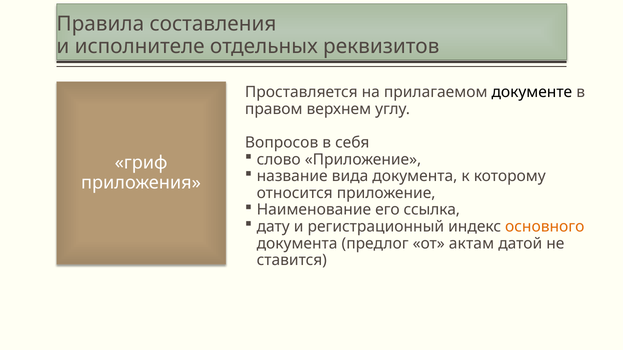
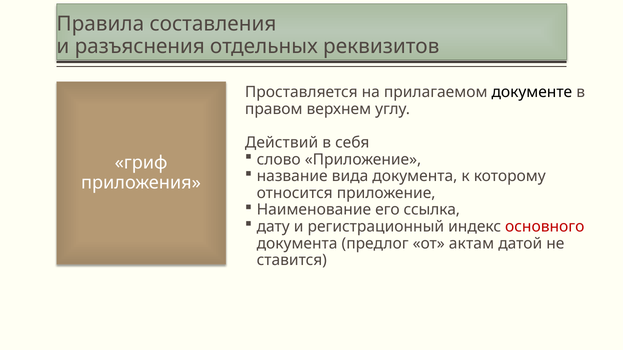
исполнителе: исполнителе -> разъяснения
Вопросов: Вопросов -> Действий
основного colour: orange -> red
